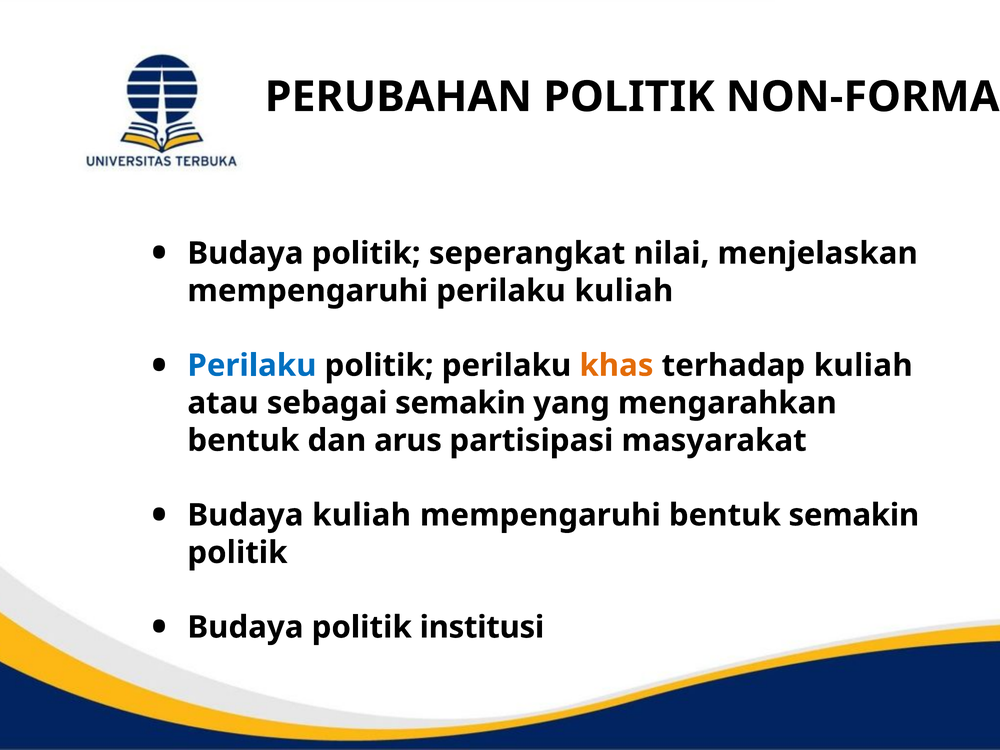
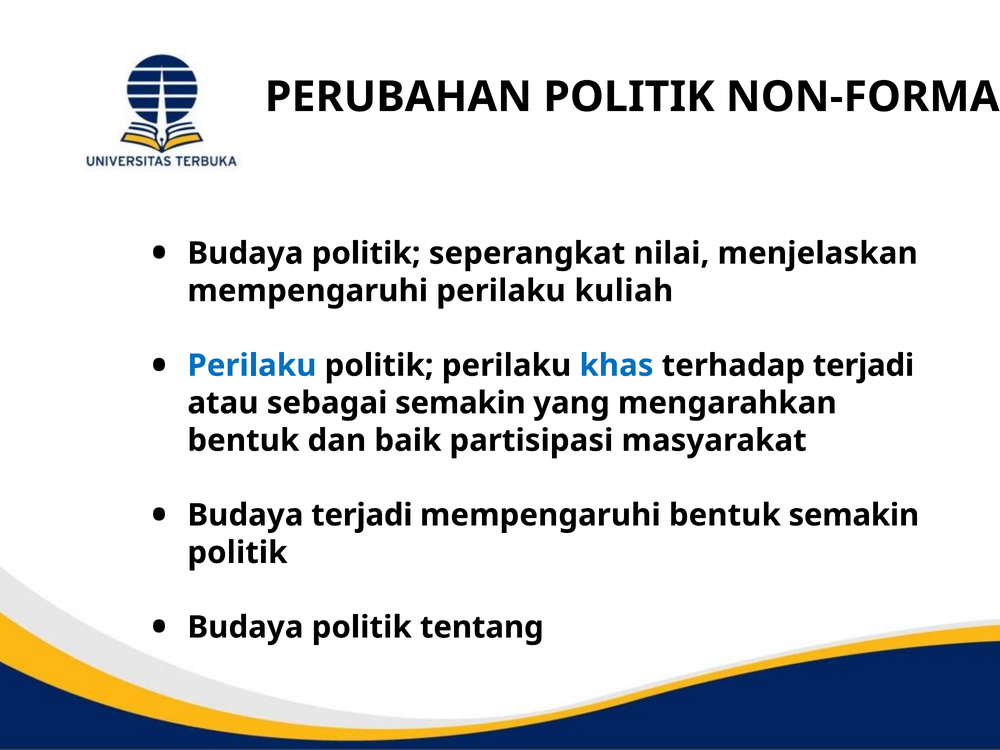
khas colour: orange -> blue
terhadap kuliah: kuliah -> terjadi
arus: arus -> baik
Budaya kuliah: kuliah -> terjadi
institusi: institusi -> tentang
